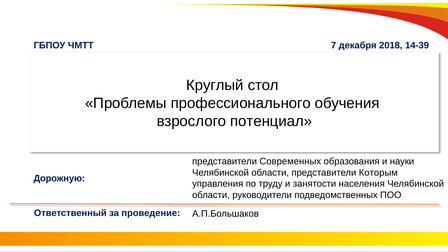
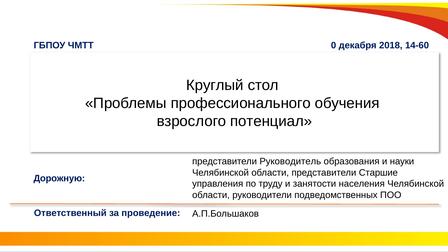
7: 7 -> 0
14-39: 14-39 -> 14-60
Современных: Современных -> Руководитель
Которым: Которым -> Старшие
